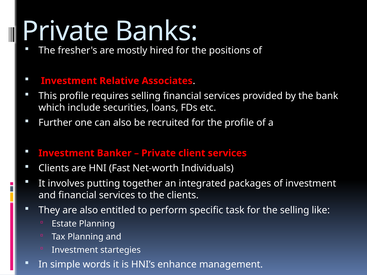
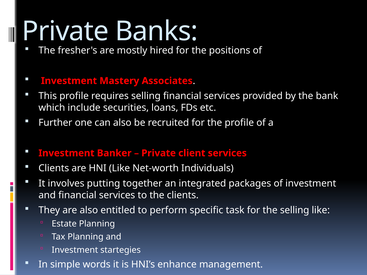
Relative: Relative -> Mastery
HNI Fast: Fast -> Like
